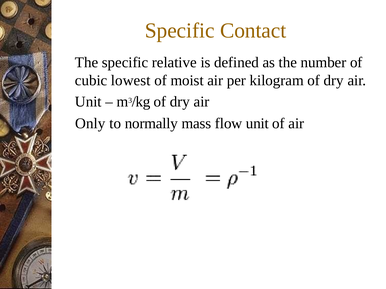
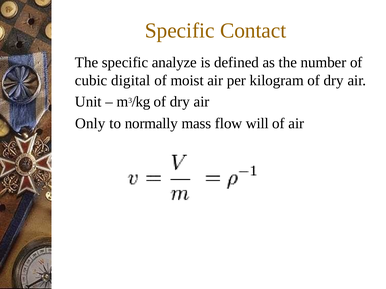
relative: relative -> analyze
lowest: lowest -> digital
flow unit: unit -> will
